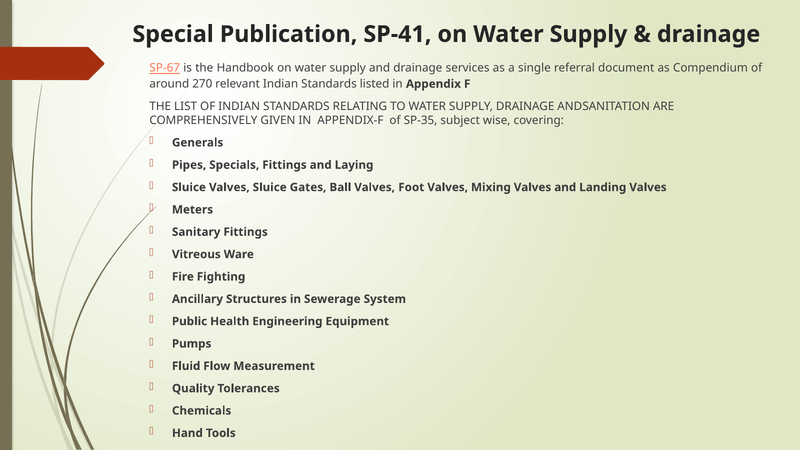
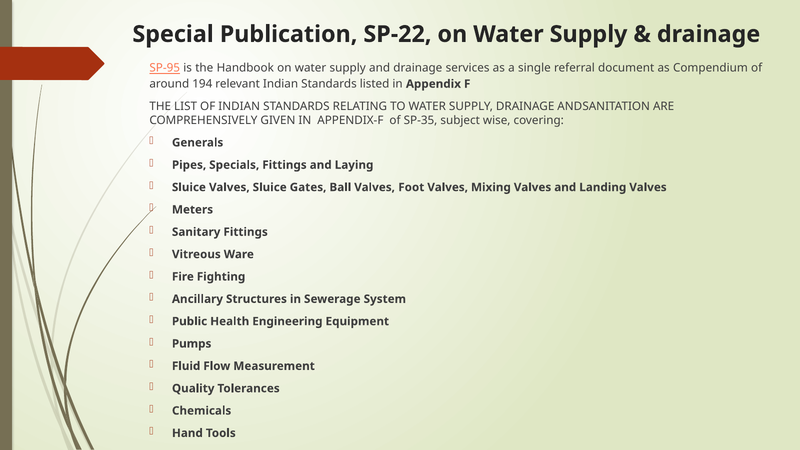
SP-41: SP-41 -> SP-22
SP-67: SP-67 -> SP-95
270: 270 -> 194
